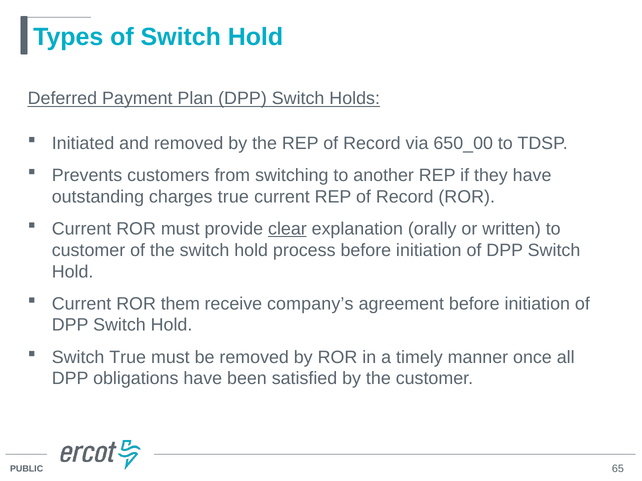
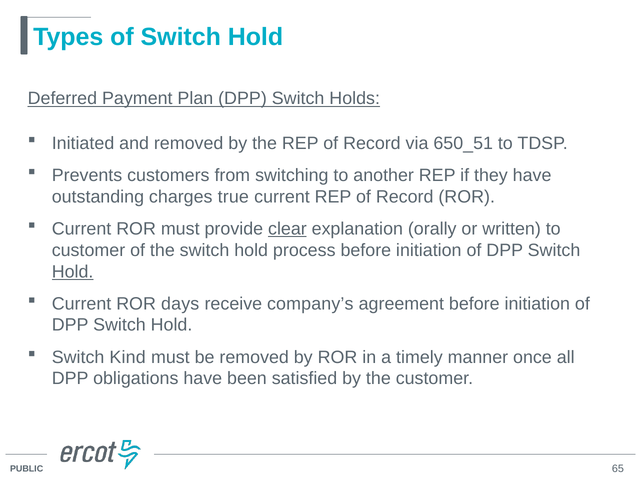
650_00: 650_00 -> 650_51
Hold at (73, 272) underline: none -> present
them: them -> days
Switch True: True -> Kind
